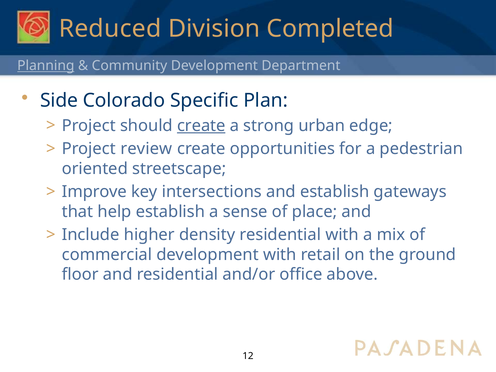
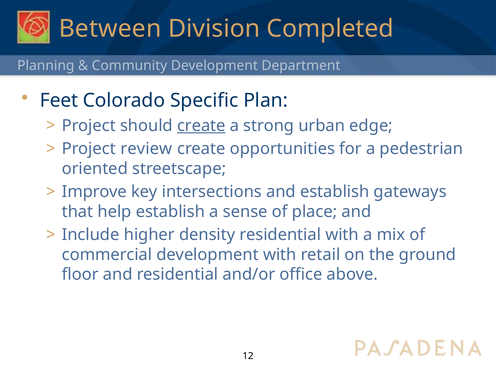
Reduced: Reduced -> Between
Planning underline: present -> none
Side: Side -> Feet
